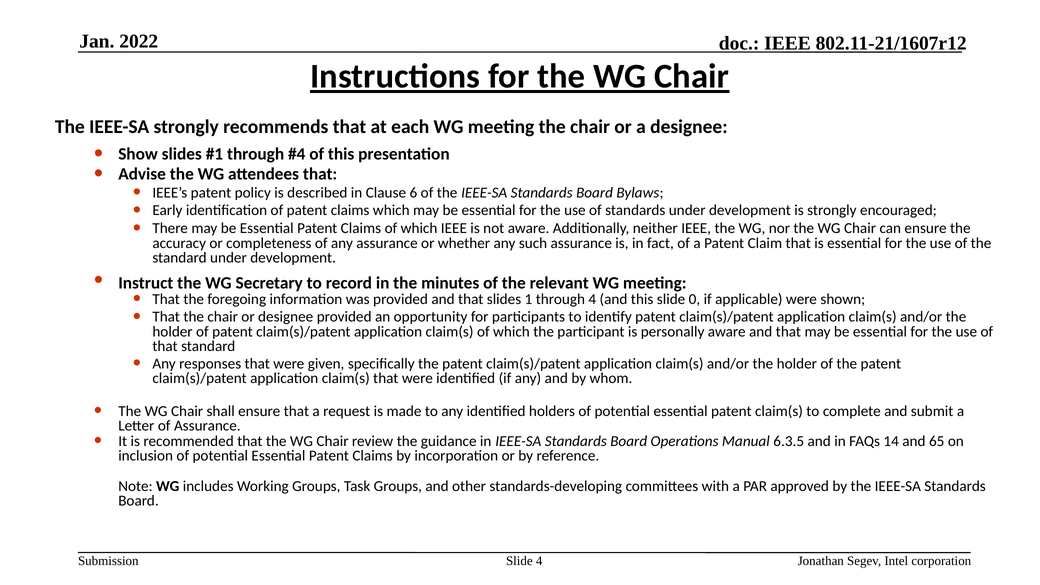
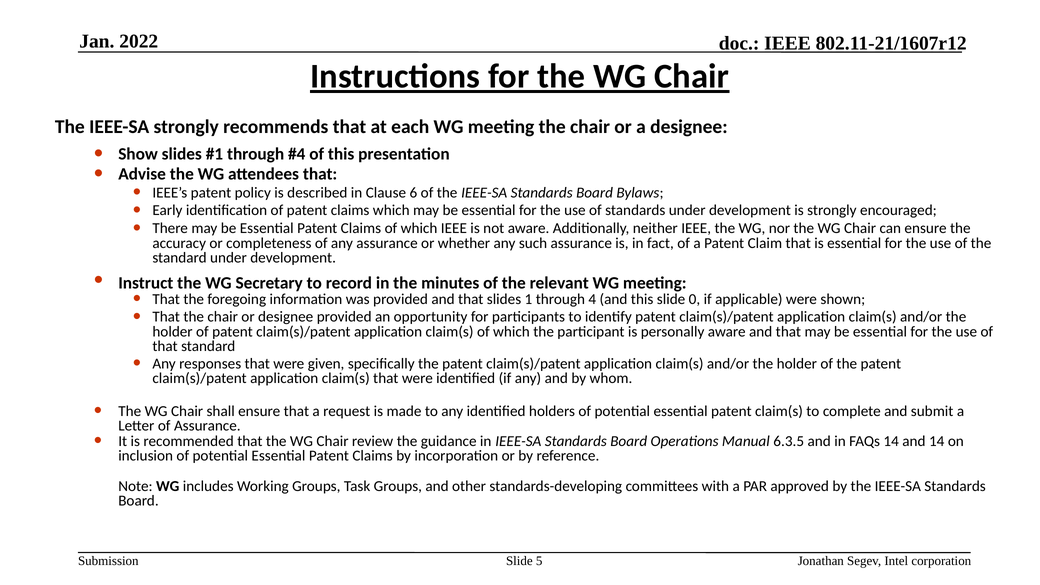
and 65: 65 -> 14
Slide 4: 4 -> 5
